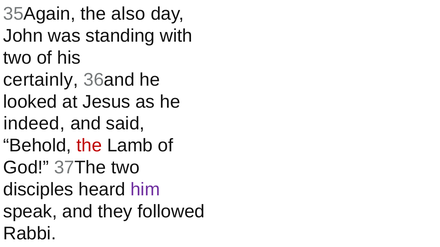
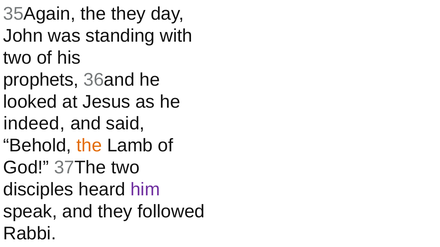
the also: also -> they
certainly: certainly -> prophets
the at (89, 146) colour: red -> orange
